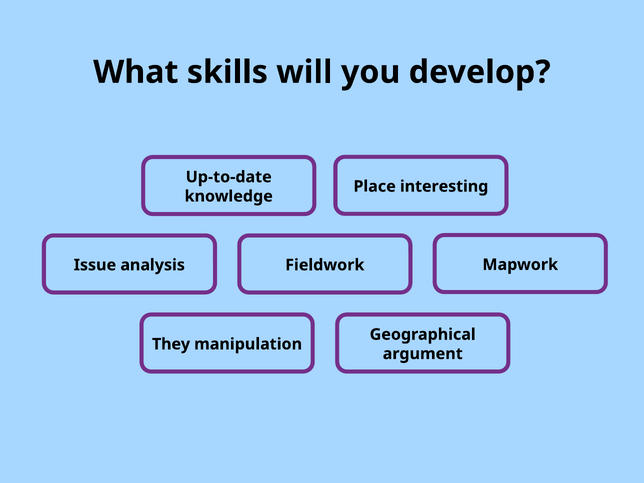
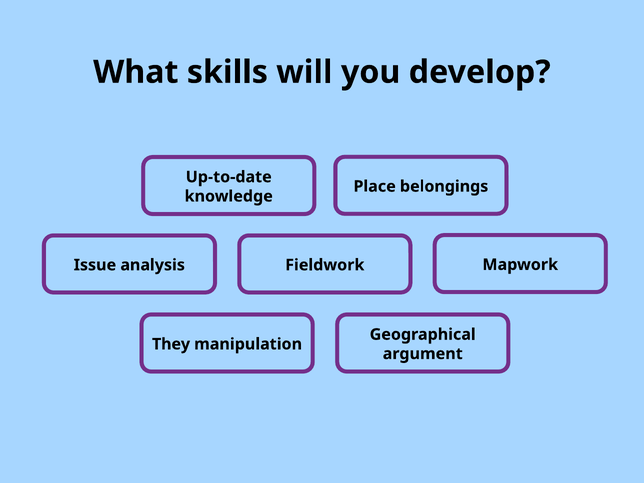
interesting: interesting -> belongings
